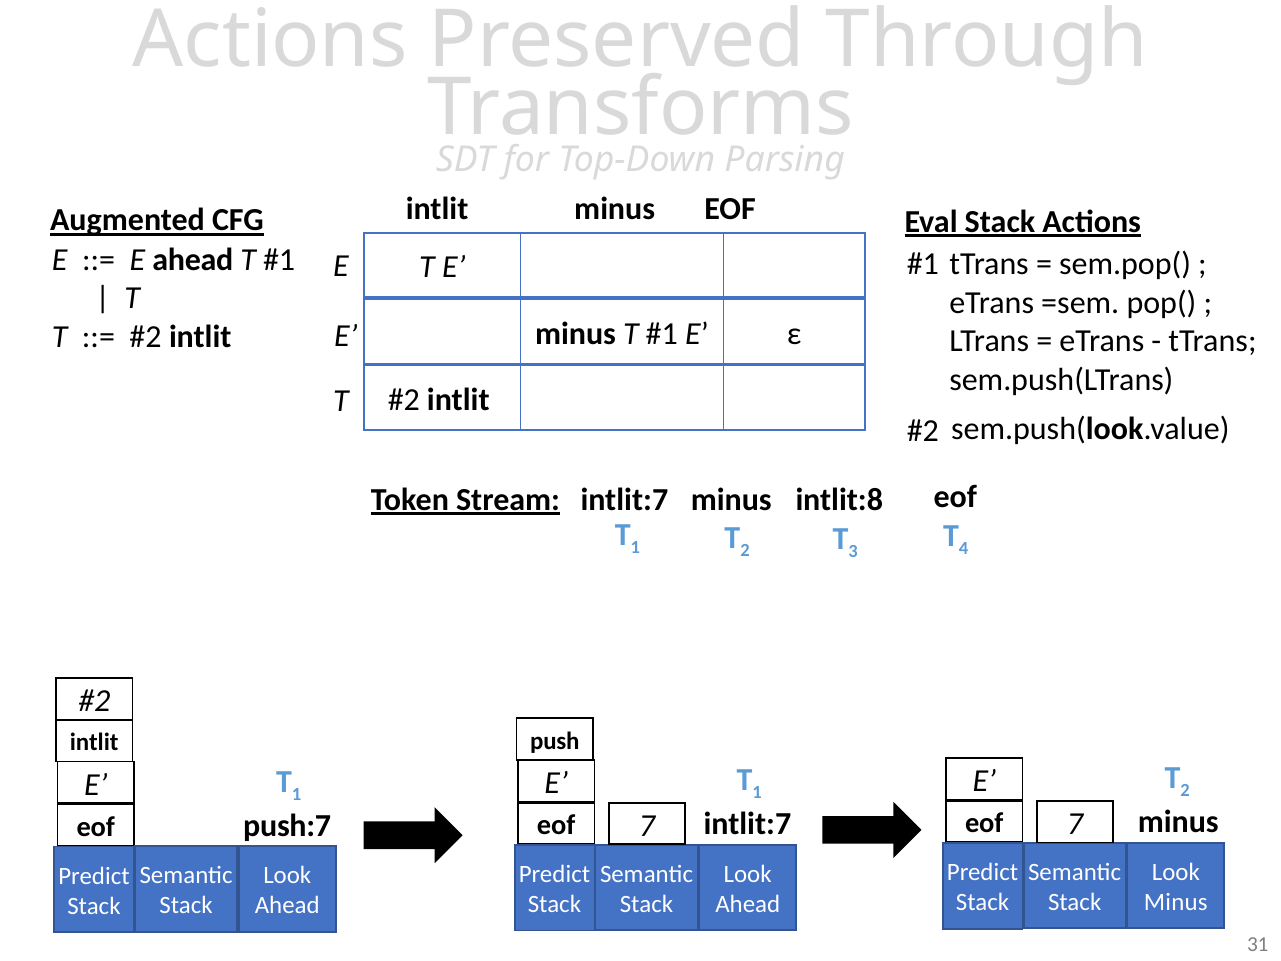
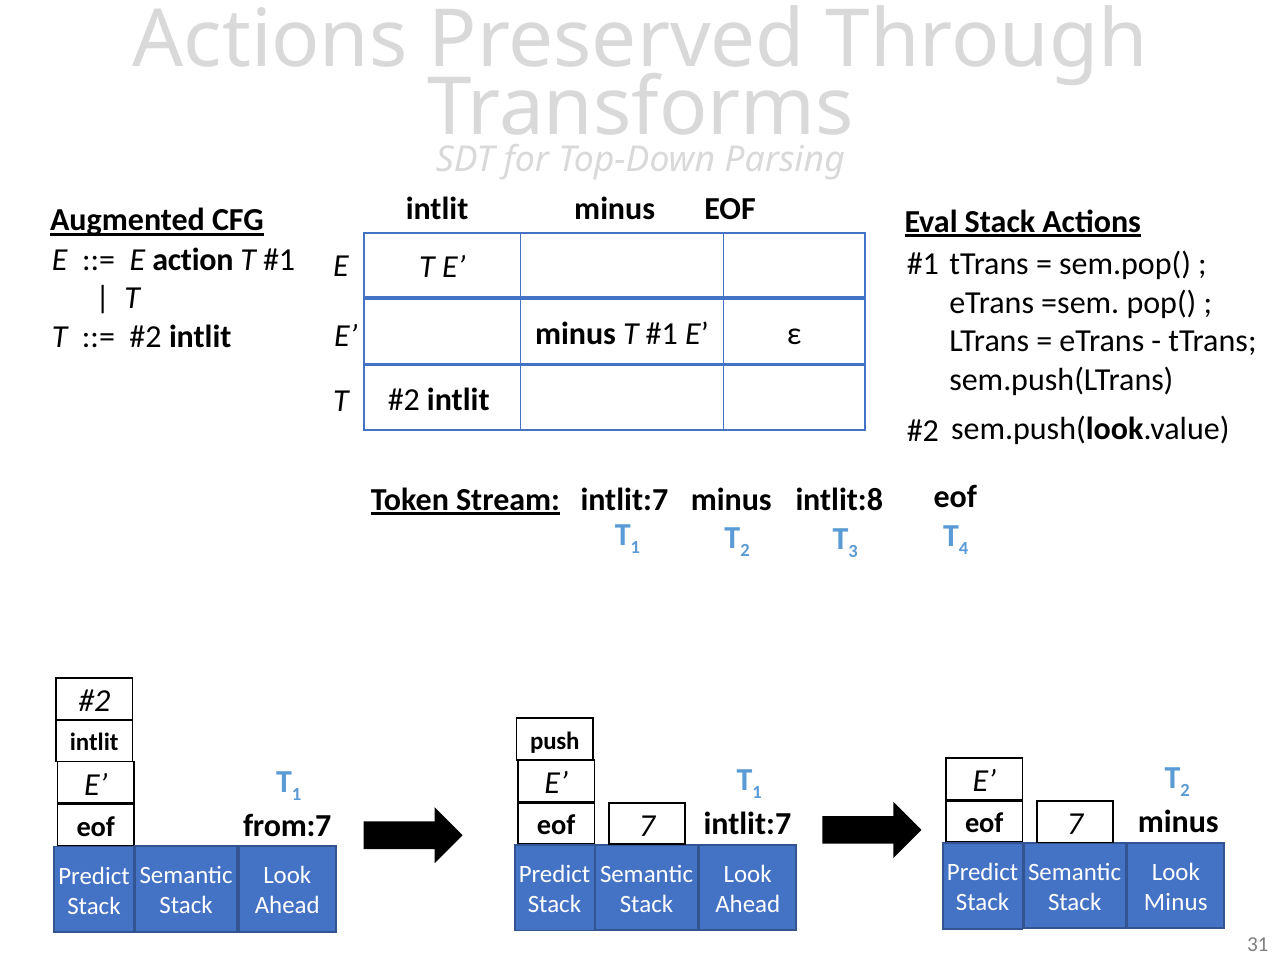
E ahead: ahead -> action
push:7: push:7 -> from:7
